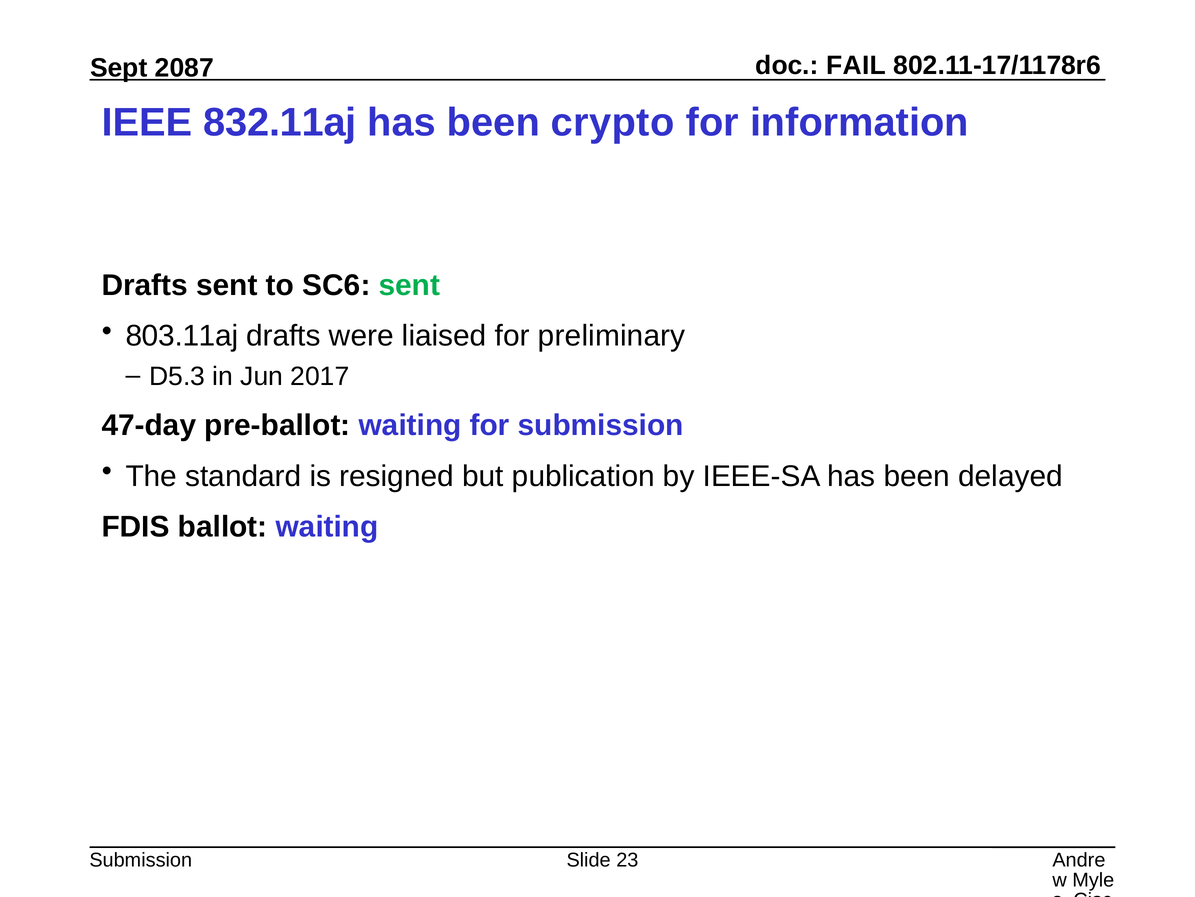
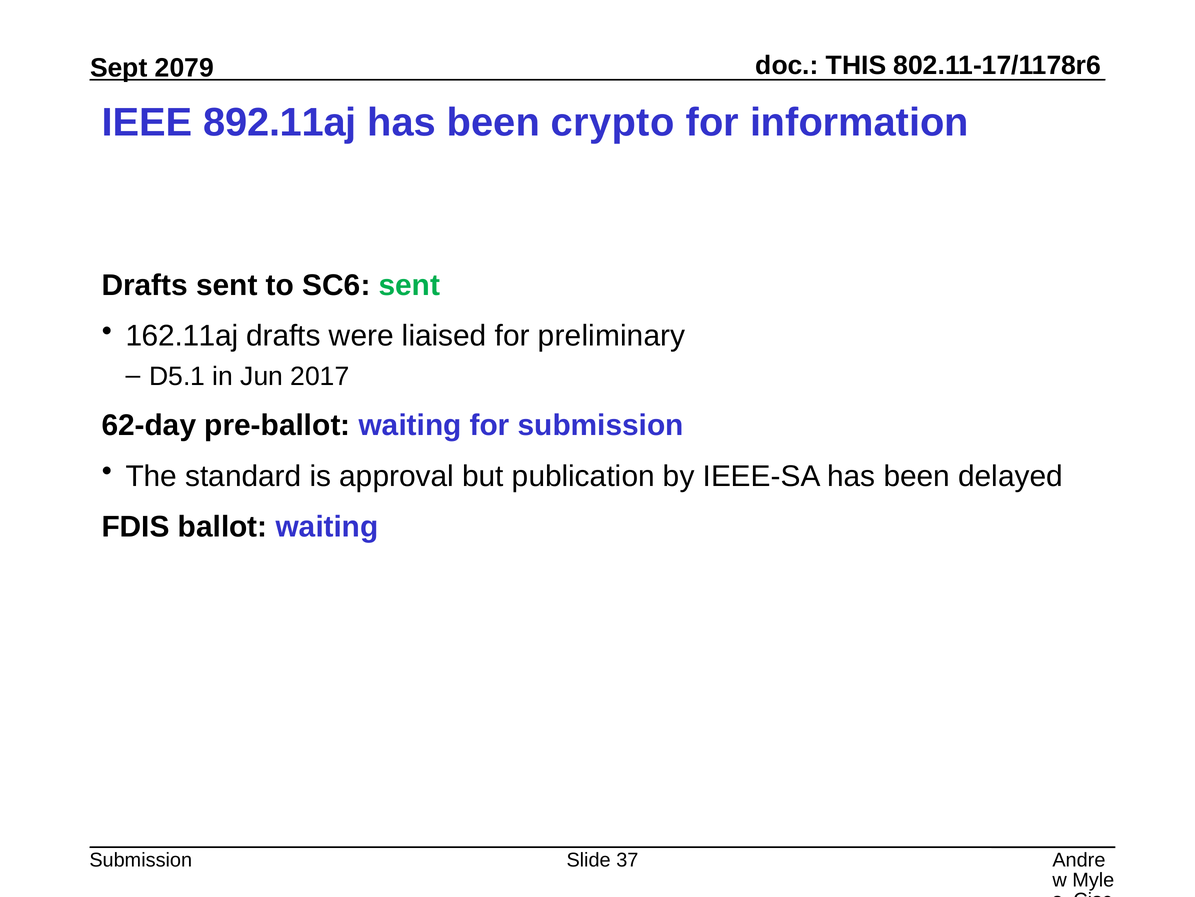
FAIL: FAIL -> THIS
2087: 2087 -> 2079
832.11aj: 832.11aj -> 892.11aj
803.11aj: 803.11aj -> 162.11aj
D5.3: D5.3 -> D5.1
47-day: 47-day -> 62-day
resigned: resigned -> approval
23: 23 -> 37
